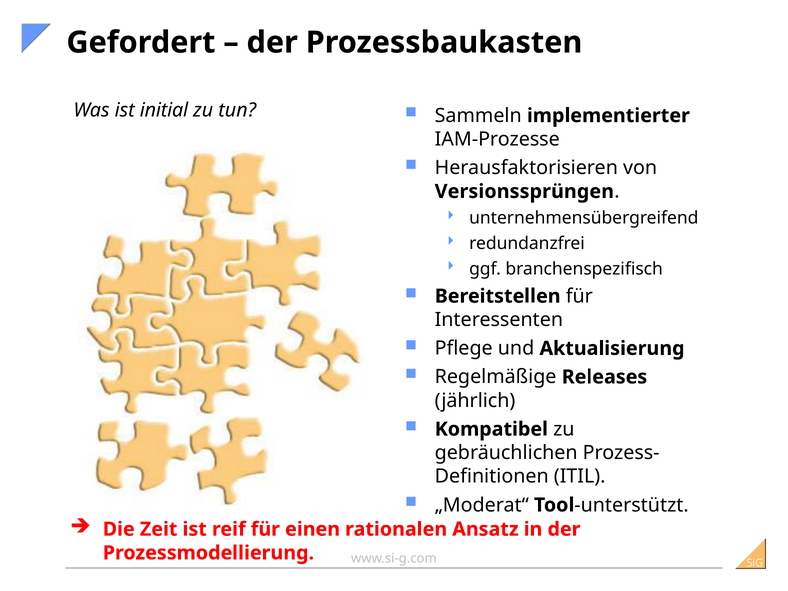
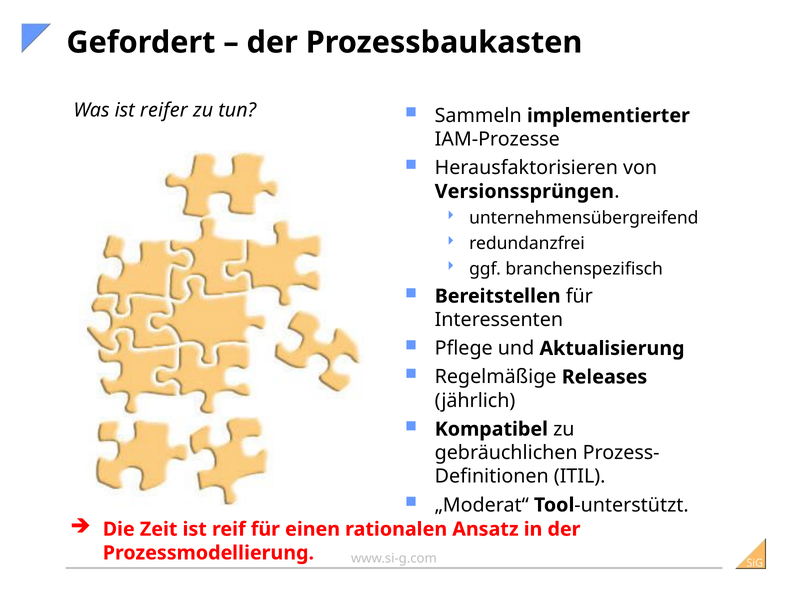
initial: initial -> reifer
